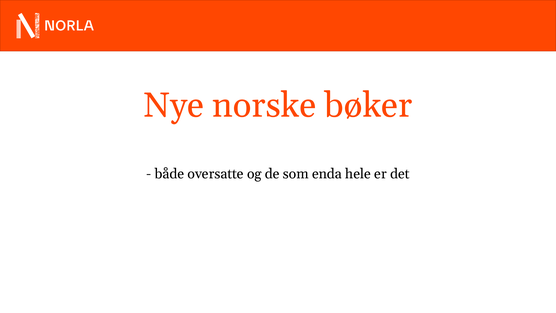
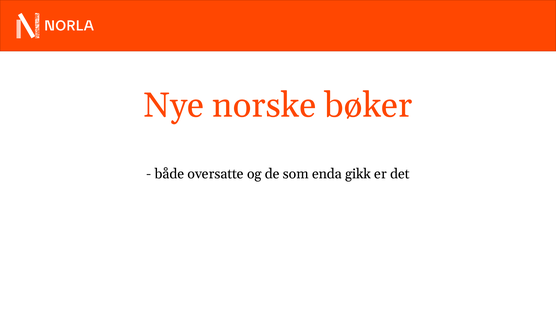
hele: hele -> gikk
